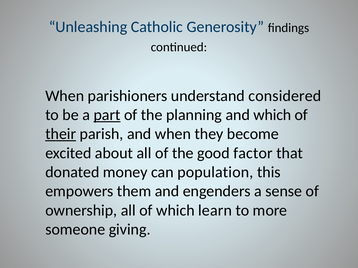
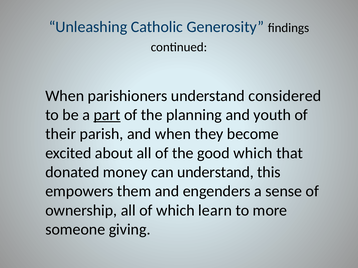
and which: which -> youth
their underline: present -> none
good factor: factor -> which
can population: population -> understand
